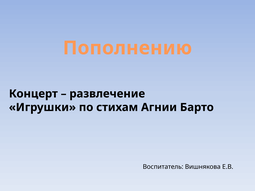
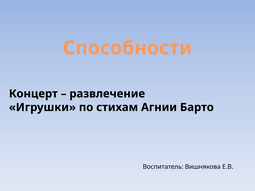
Пополнению: Пополнению -> Способности
